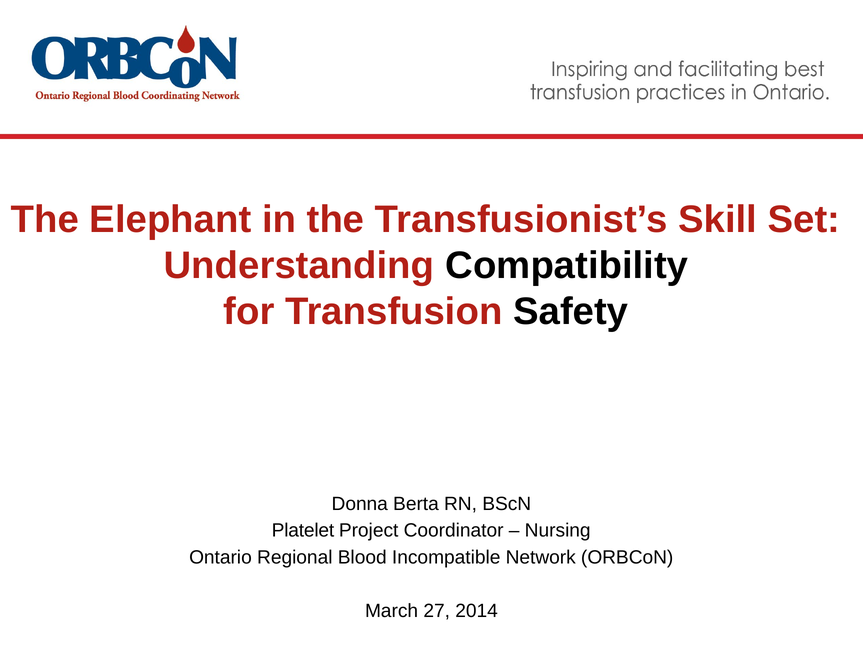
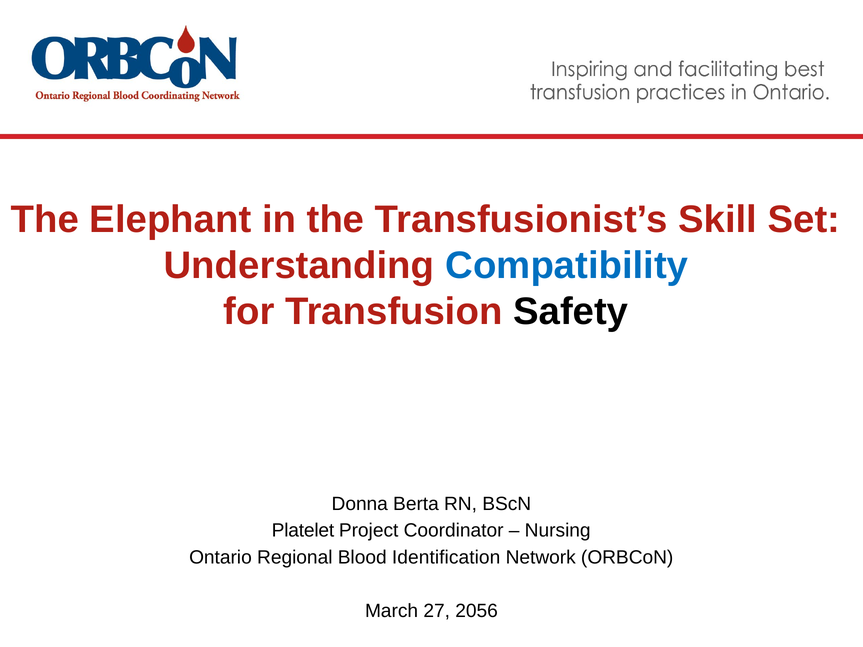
Compatibility colour: black -> blue
Incompatible: Incompatible -> Identification
2014: 2014 -> 2056
